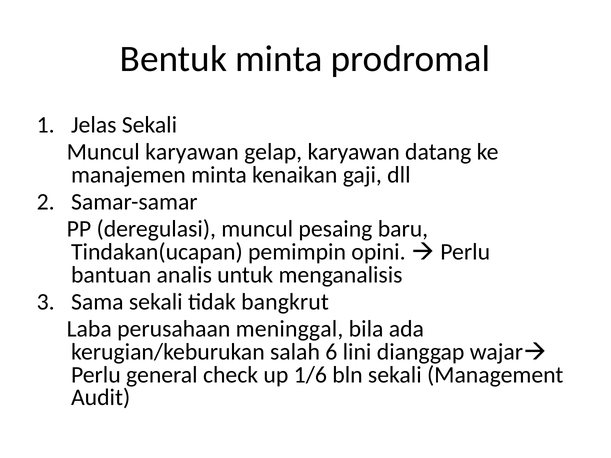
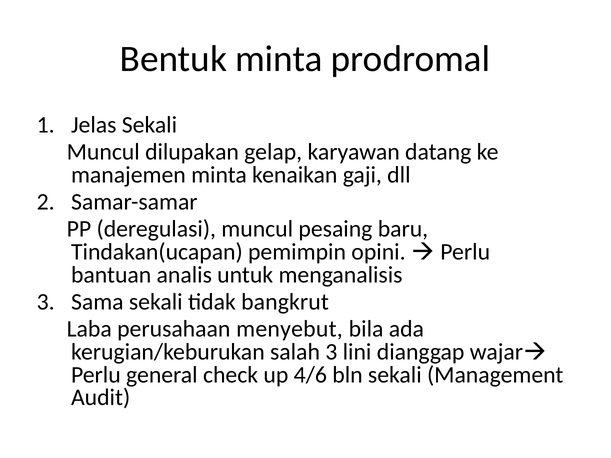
Muncul karyawan: karyawan -> dilupakan
meninggal: meninggal -> menyebut
salah 6: 6 -> 3
1/6: 1/6 -> 4/6
